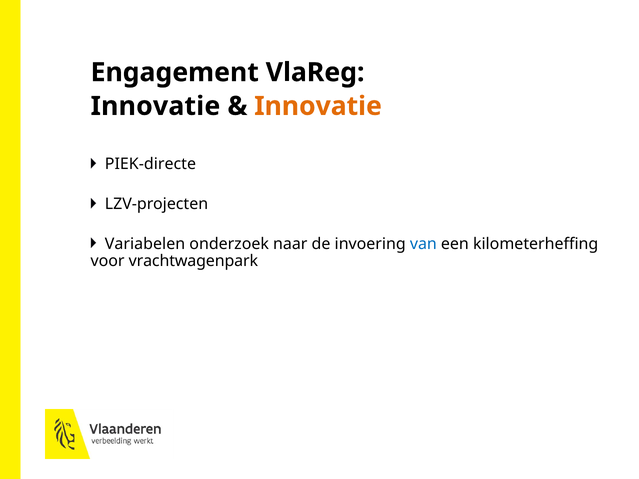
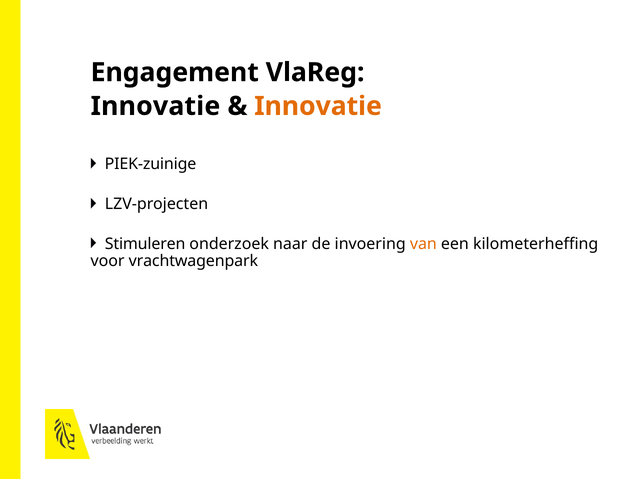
PIEK-directe: PIEK-directe -> PIEK-zuinige
Variabelen: Variabelen -> Stimuleren
van colour: blue -> orange
